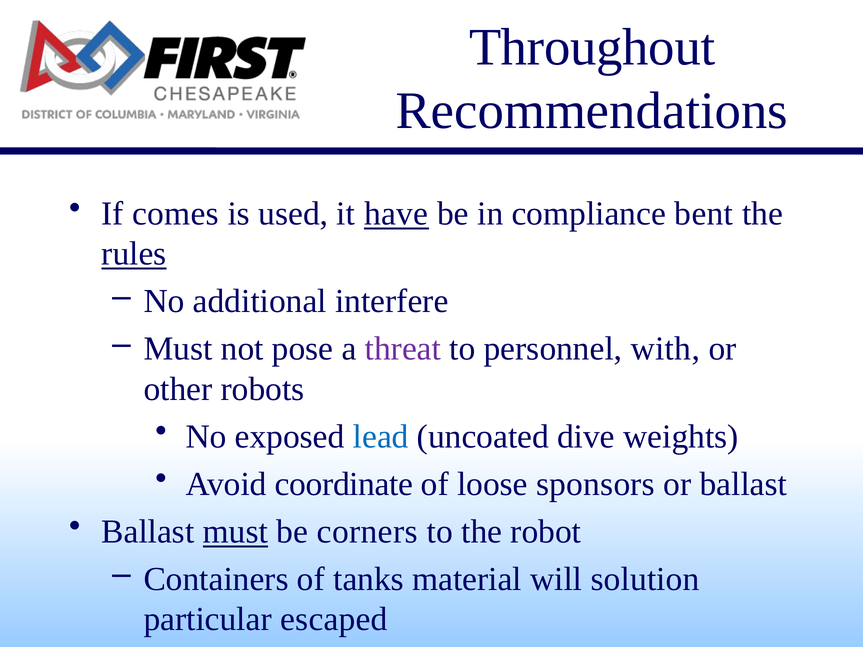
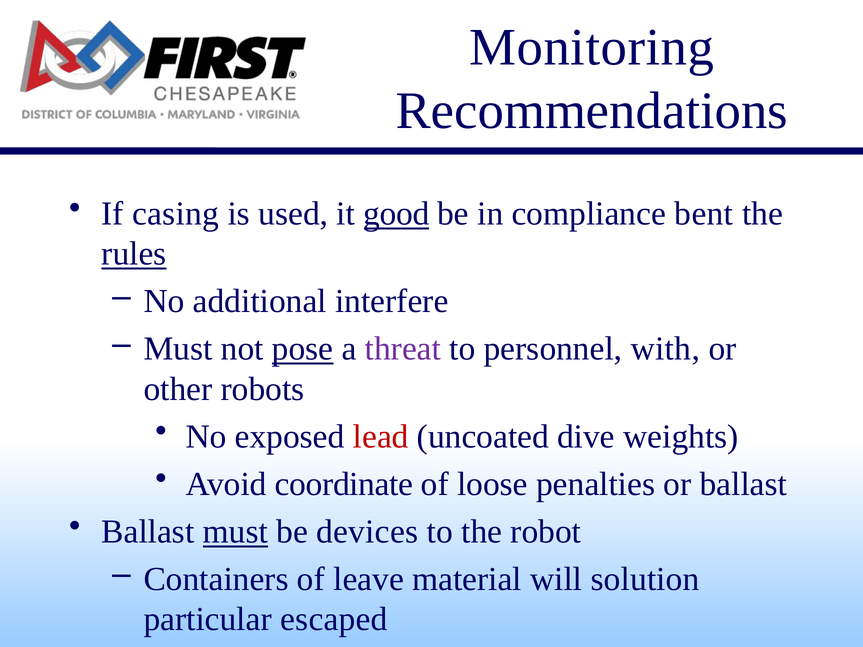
Throughout: Throughout -> Monitoring
comes: comes -> casing
have: have -> good
pose underline: none -> present
lead colour: blue -> red
sponsors: sponsors -> penalties
corners: corners -> devices
tanks: tanks -> leave
